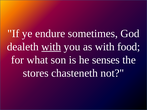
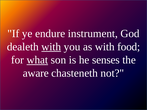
sometimes: sometimes -> instrument
what underline: none -> present
stores: stores -> aware
